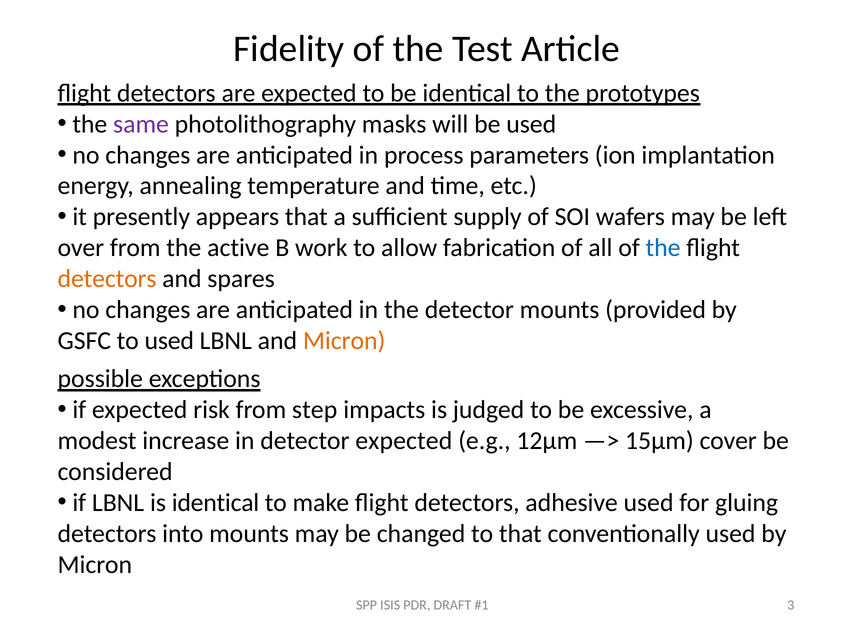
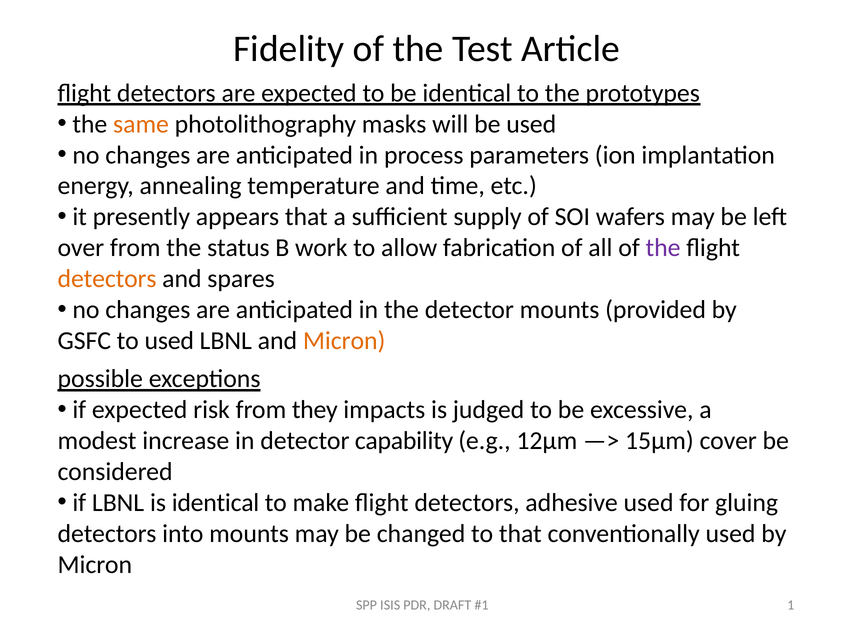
same colour: purple -> orange
active: active -> status
the at (663, 248) colour: blue -> purple
step: step -> they
detector expected: expected -> capability
3: 3 -> 1
